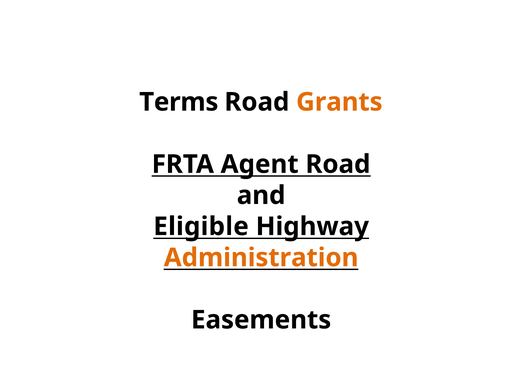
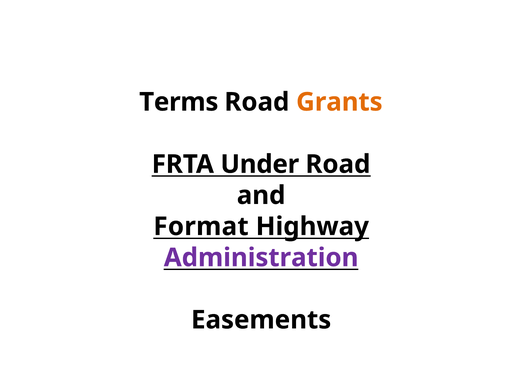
Agent: Agent -> Under
Eligible: Eligible -> Format
Administration colour: orange -> purple
